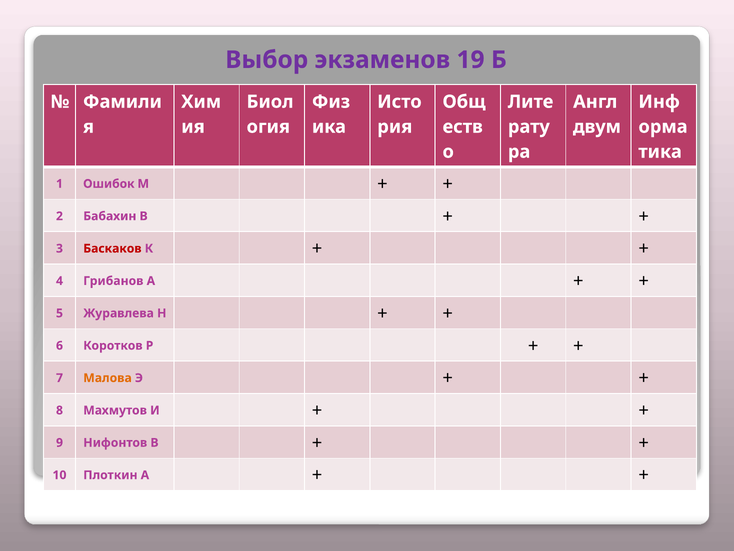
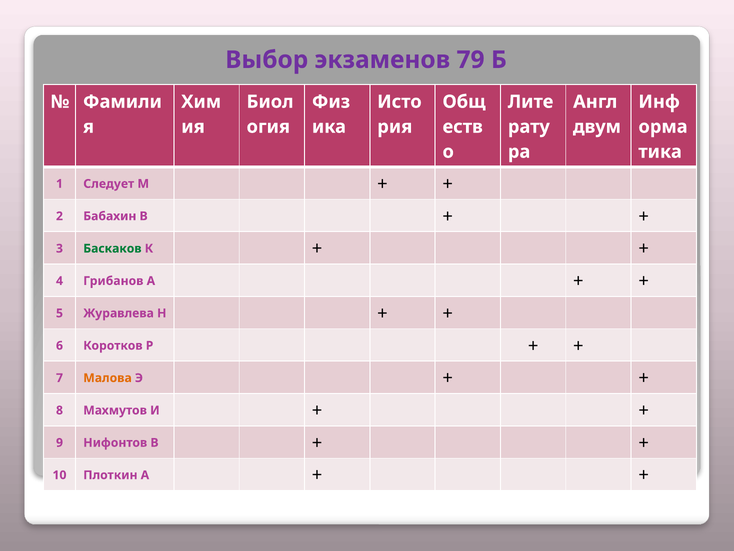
19: 19 -> 79
Ошибок: Ошибок -> Следует
Баскаков colour: red -> green
